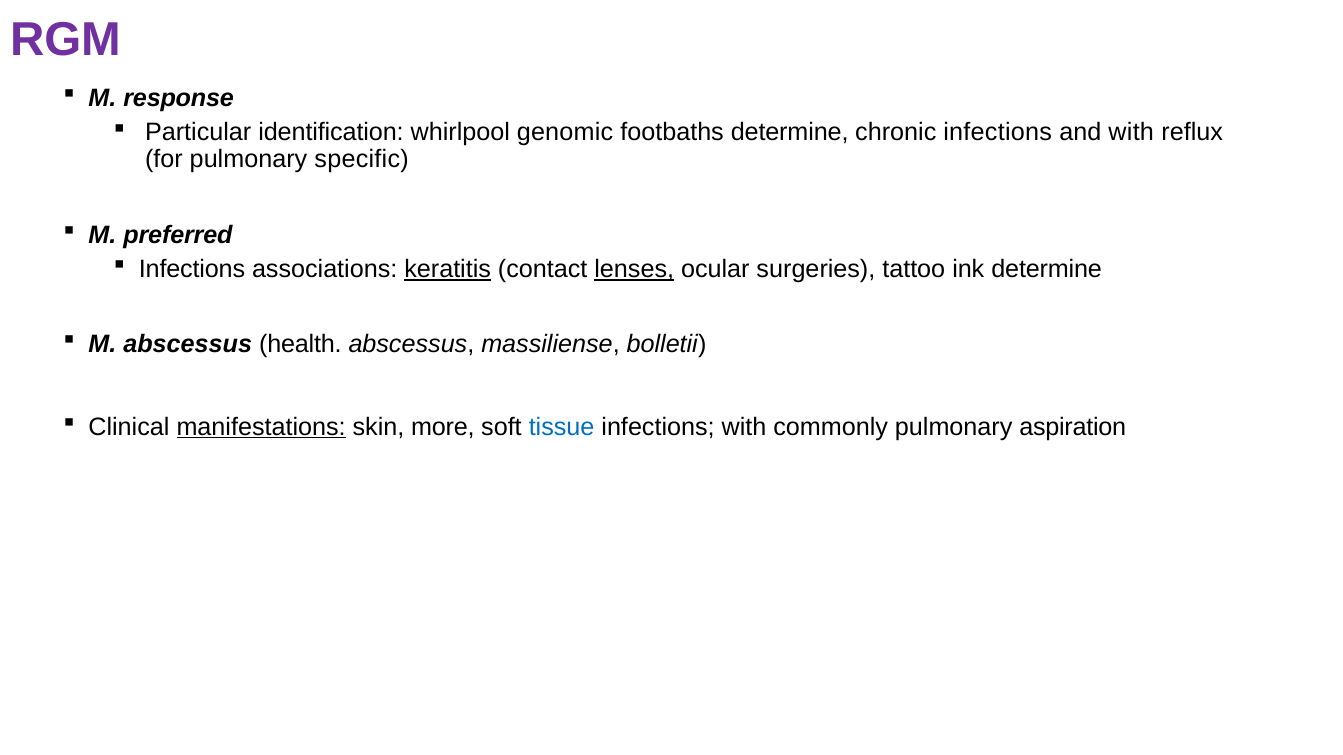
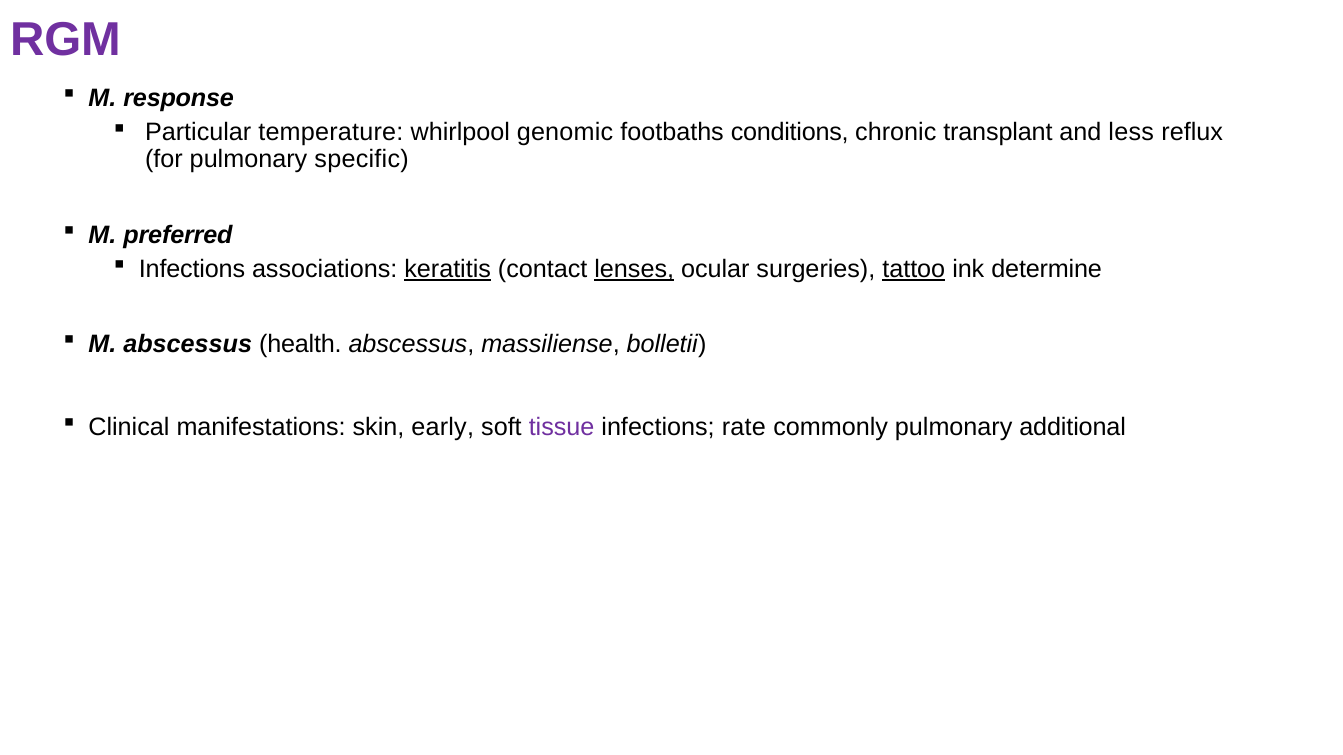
identification: identification -> temperature
footbaths determine: determine -> conditions
chronic infections: infections -> transplant
and with: with -> less
tattoo underline: none -> present
manifestations underline: present -> none
more: more -> early
tissue colour: blue -> purple
infections with: with -> rate
aspiration: aspiration -> additional
